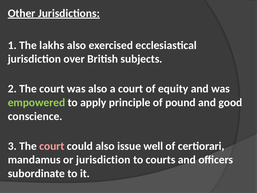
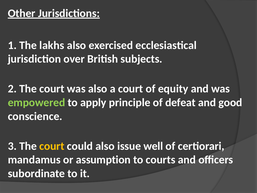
pound: pound -> defeat
court at (52, 146) colour: pink -> yellow
or jurisdiction: jurisdiction -> assumption
